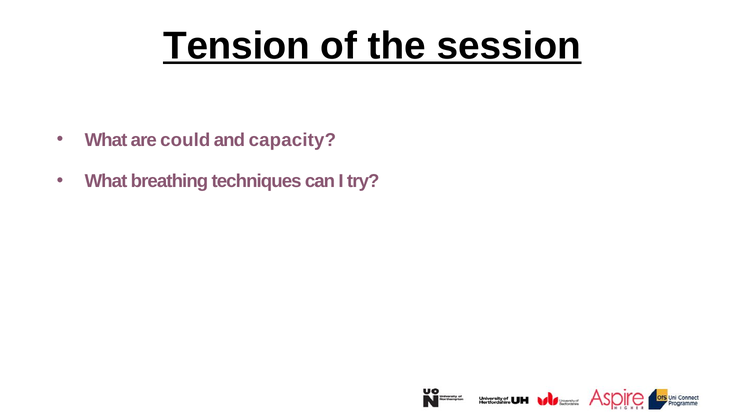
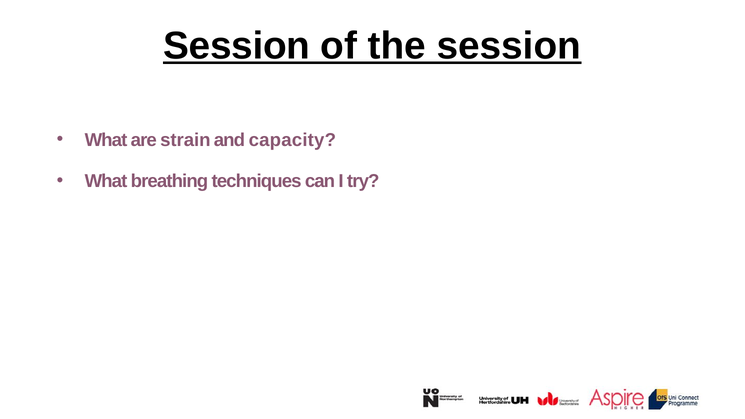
Tension at (237, 46): Tension -> Session
could: could -> strain
